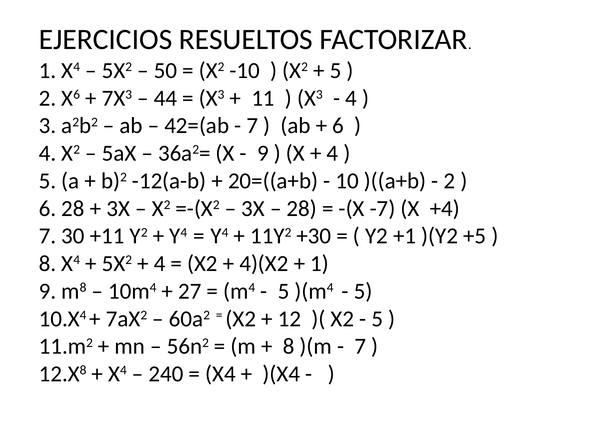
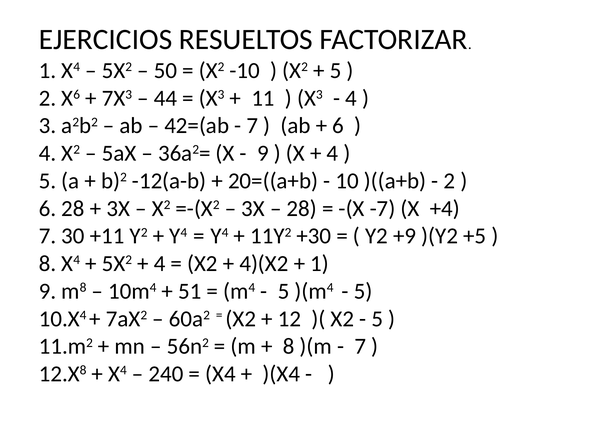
+1: +1 -> +9
27: 27 -> 51
